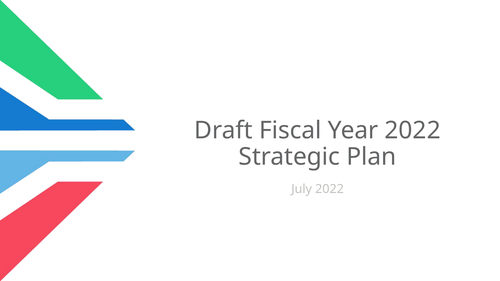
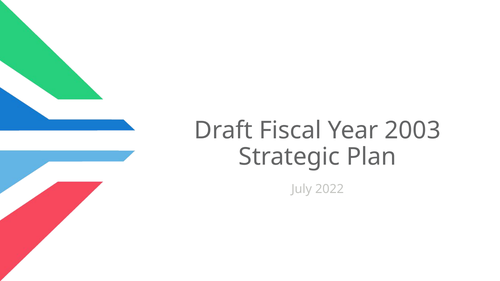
Year 2022: 2022 -> 2003
